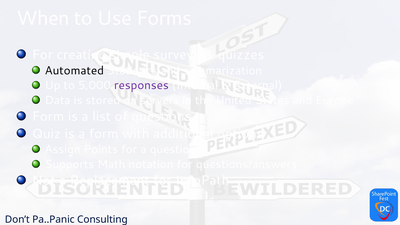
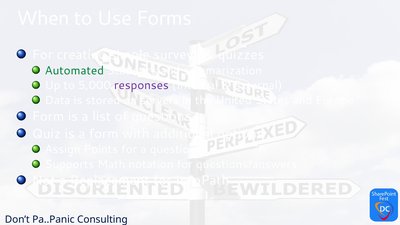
Automated colour: black -> green
